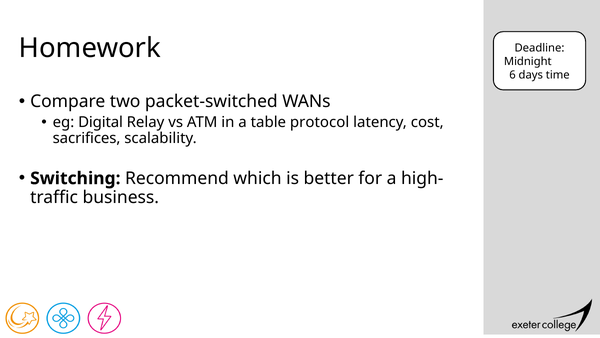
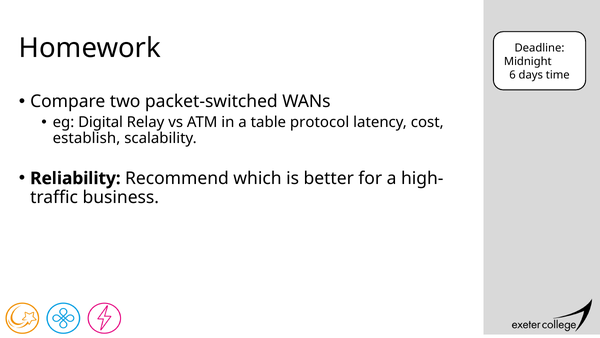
sacrifices: sacrifices -> establish
Switching: Switching -> Reliability
